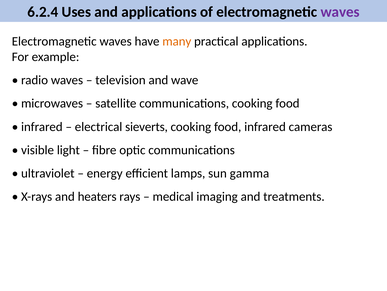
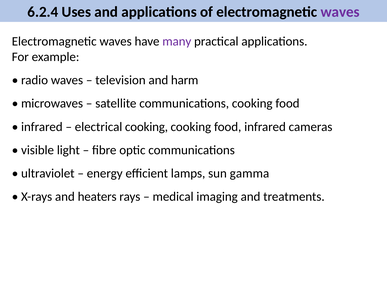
many colour: orange -> purple
wave: wave -> harm
electrical sieverts: sieverts -> cooking
